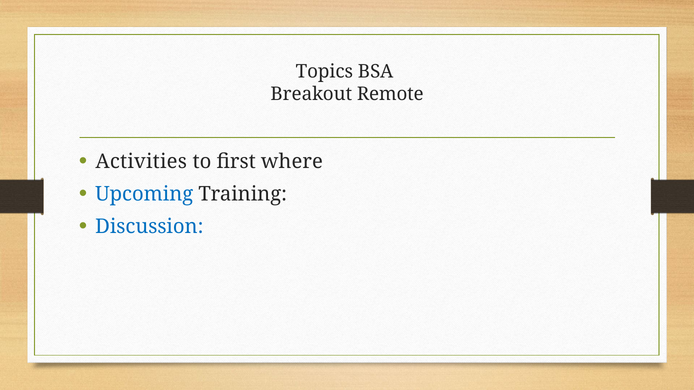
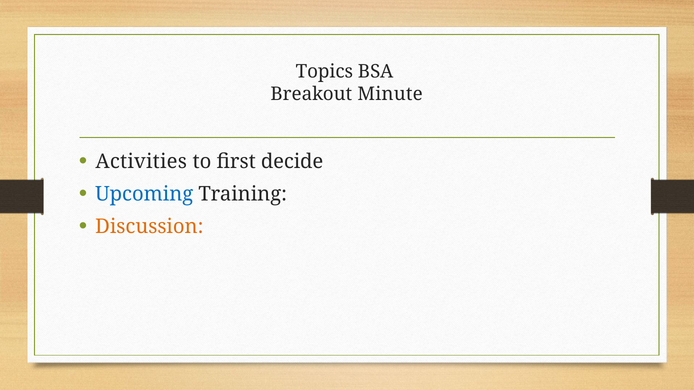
Remote: Remote -> Minute
where: where -> decide
Discussion colour: blue -> orange
